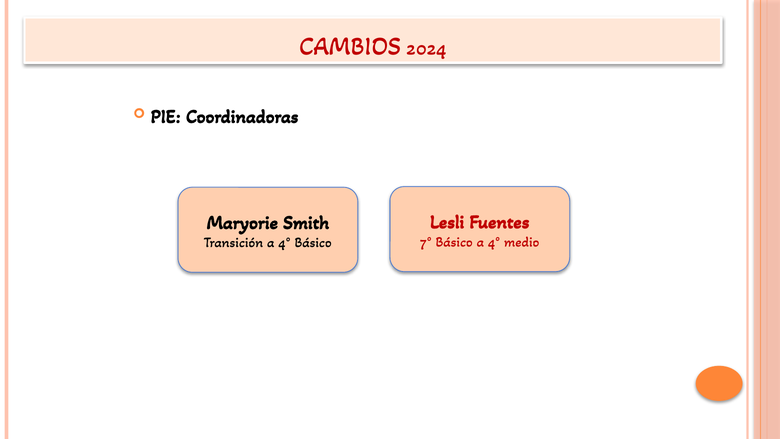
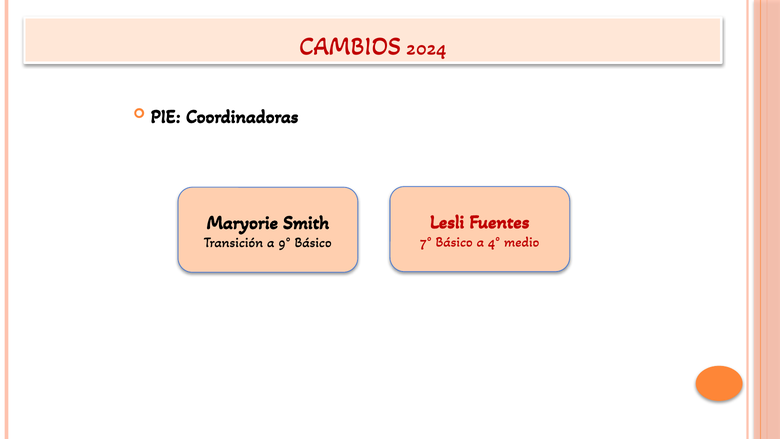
Transición a 4°: 4° -> 9°
